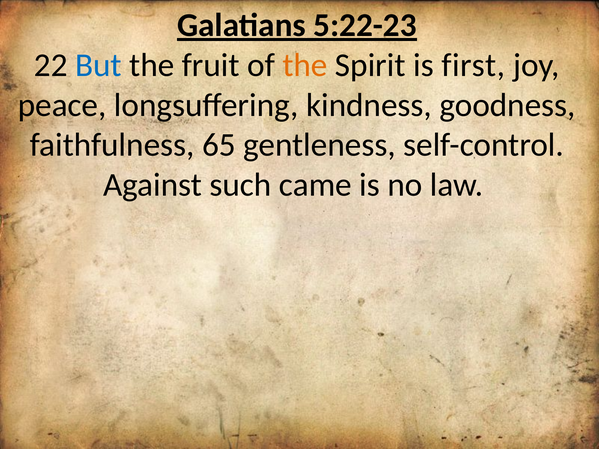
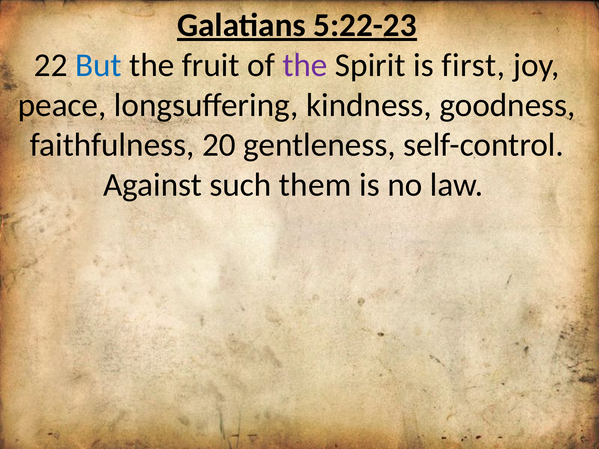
the at (305, 65) colour: orange -> purple
65: 65 -> 20
came: came -> them
